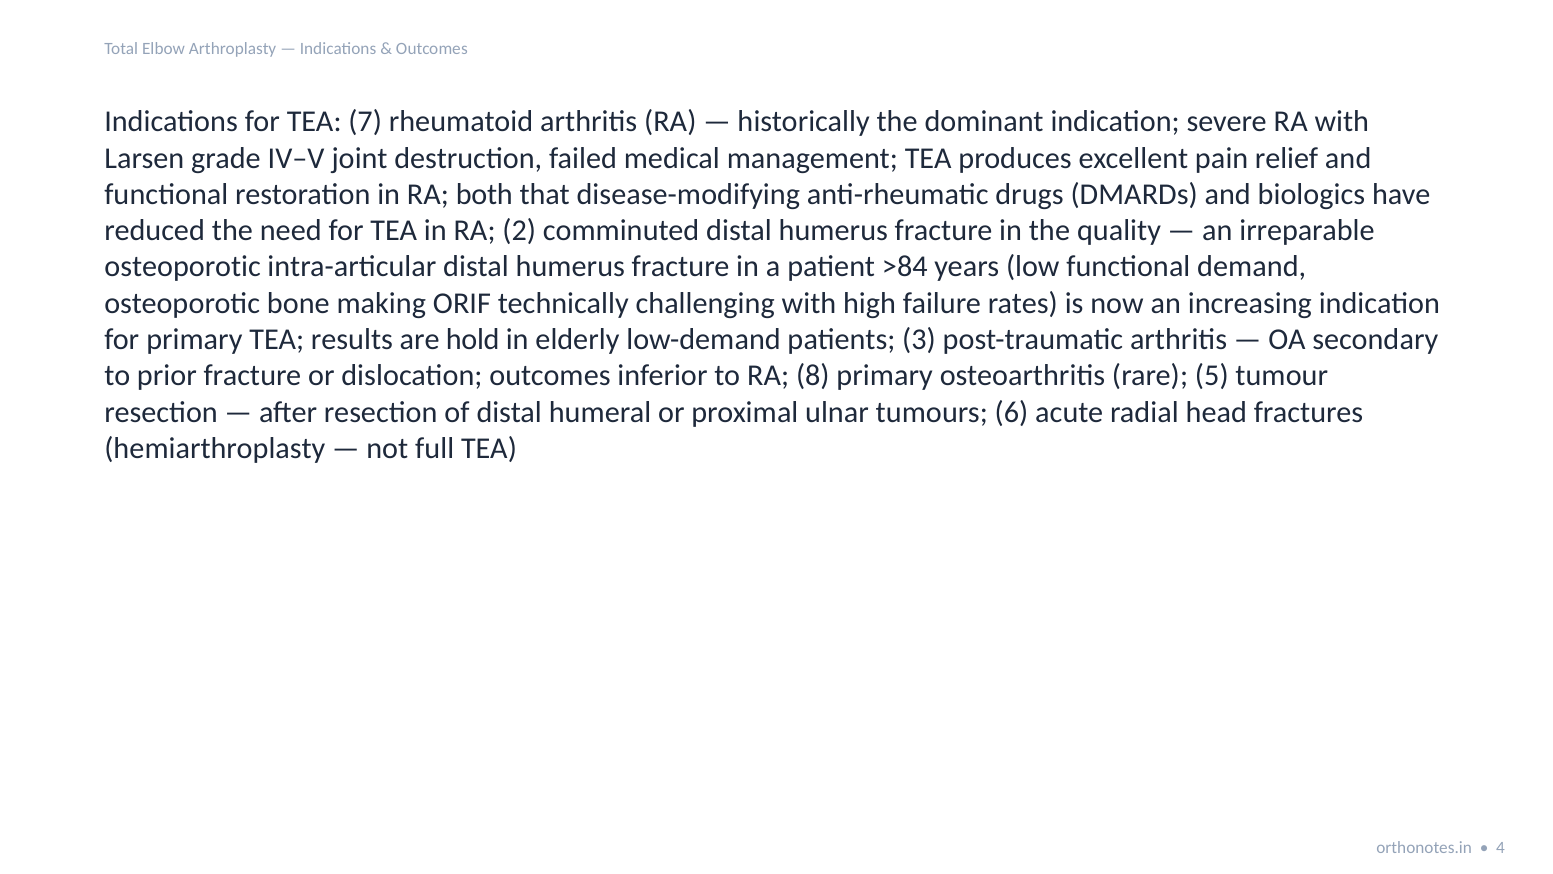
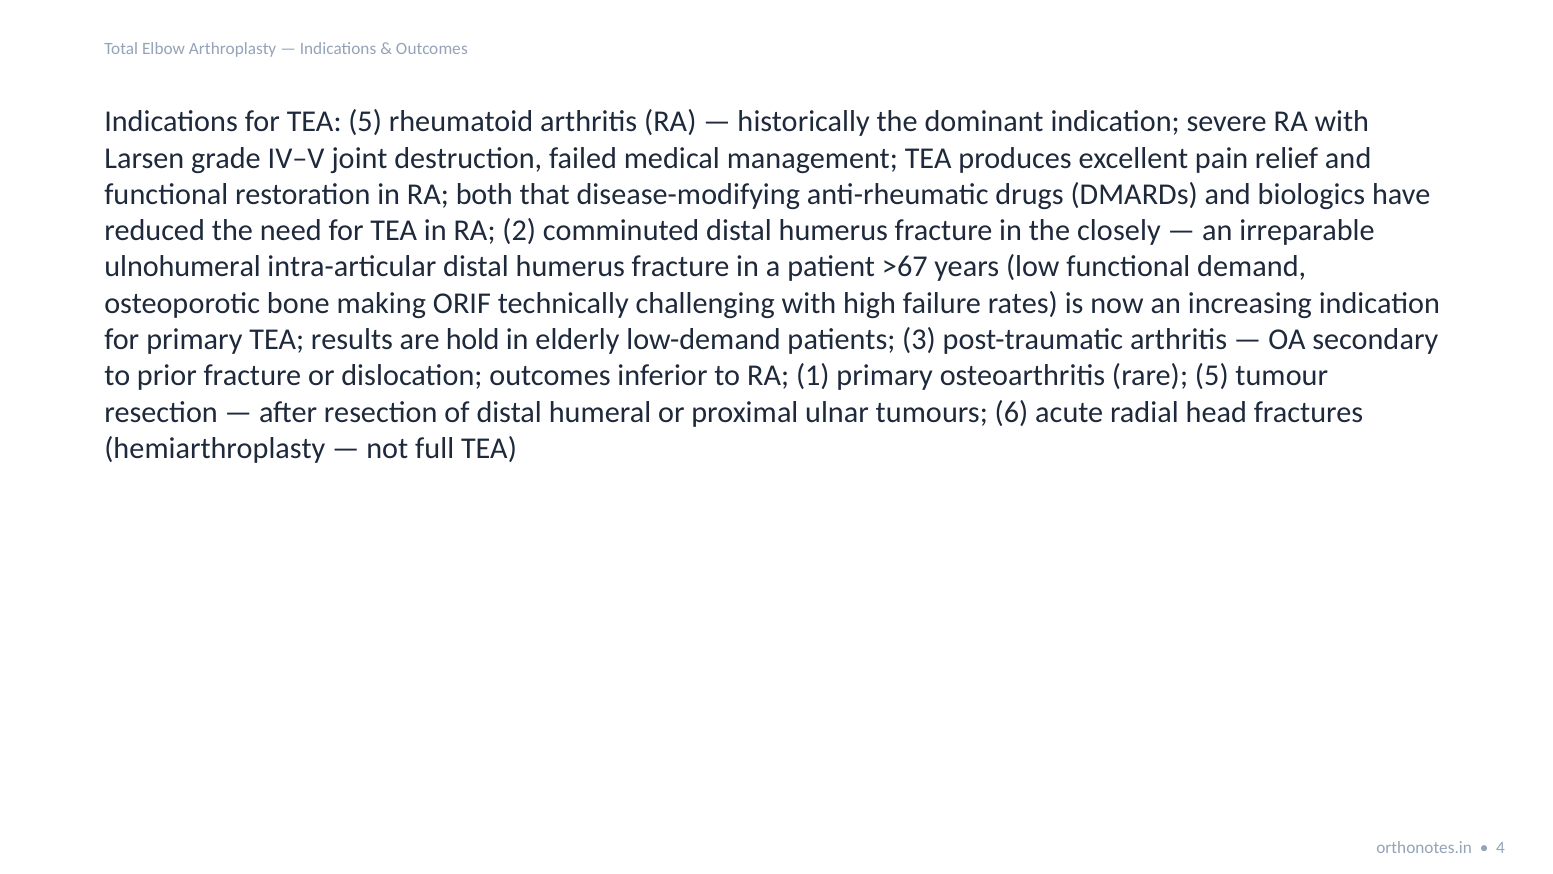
TEA 7: 7 -> 5
quality: quality -> closely
osteoporotic at (183, 267): osteoporotic -> ulnohumeral
>84: >84 -> >67
8: 8 -> 1
